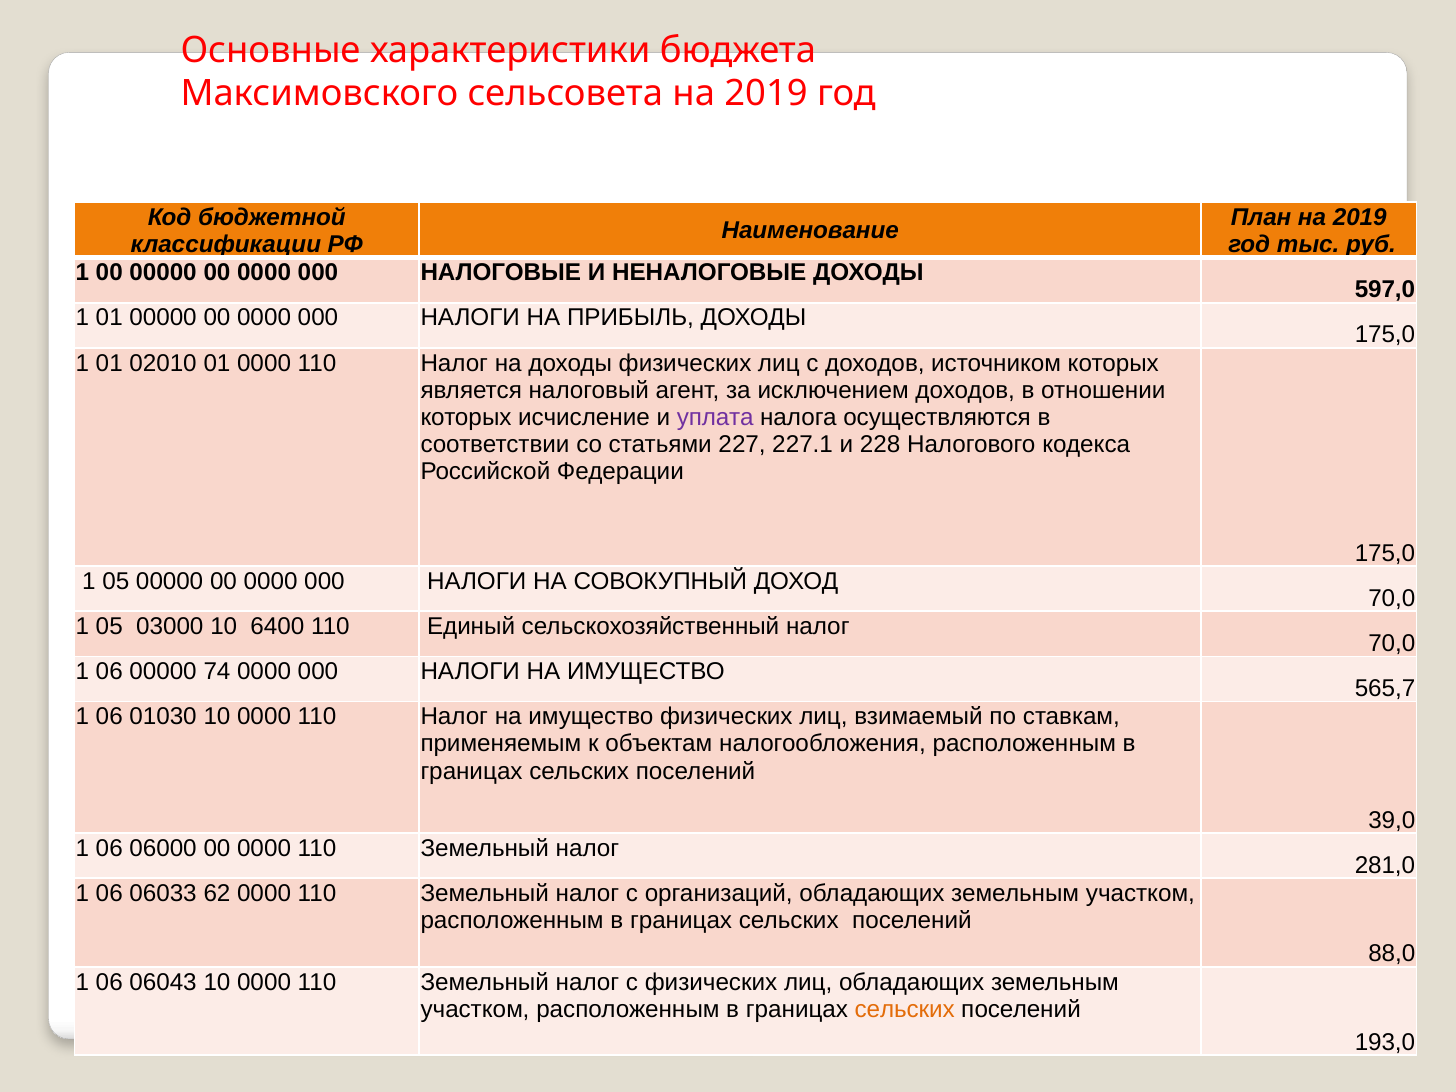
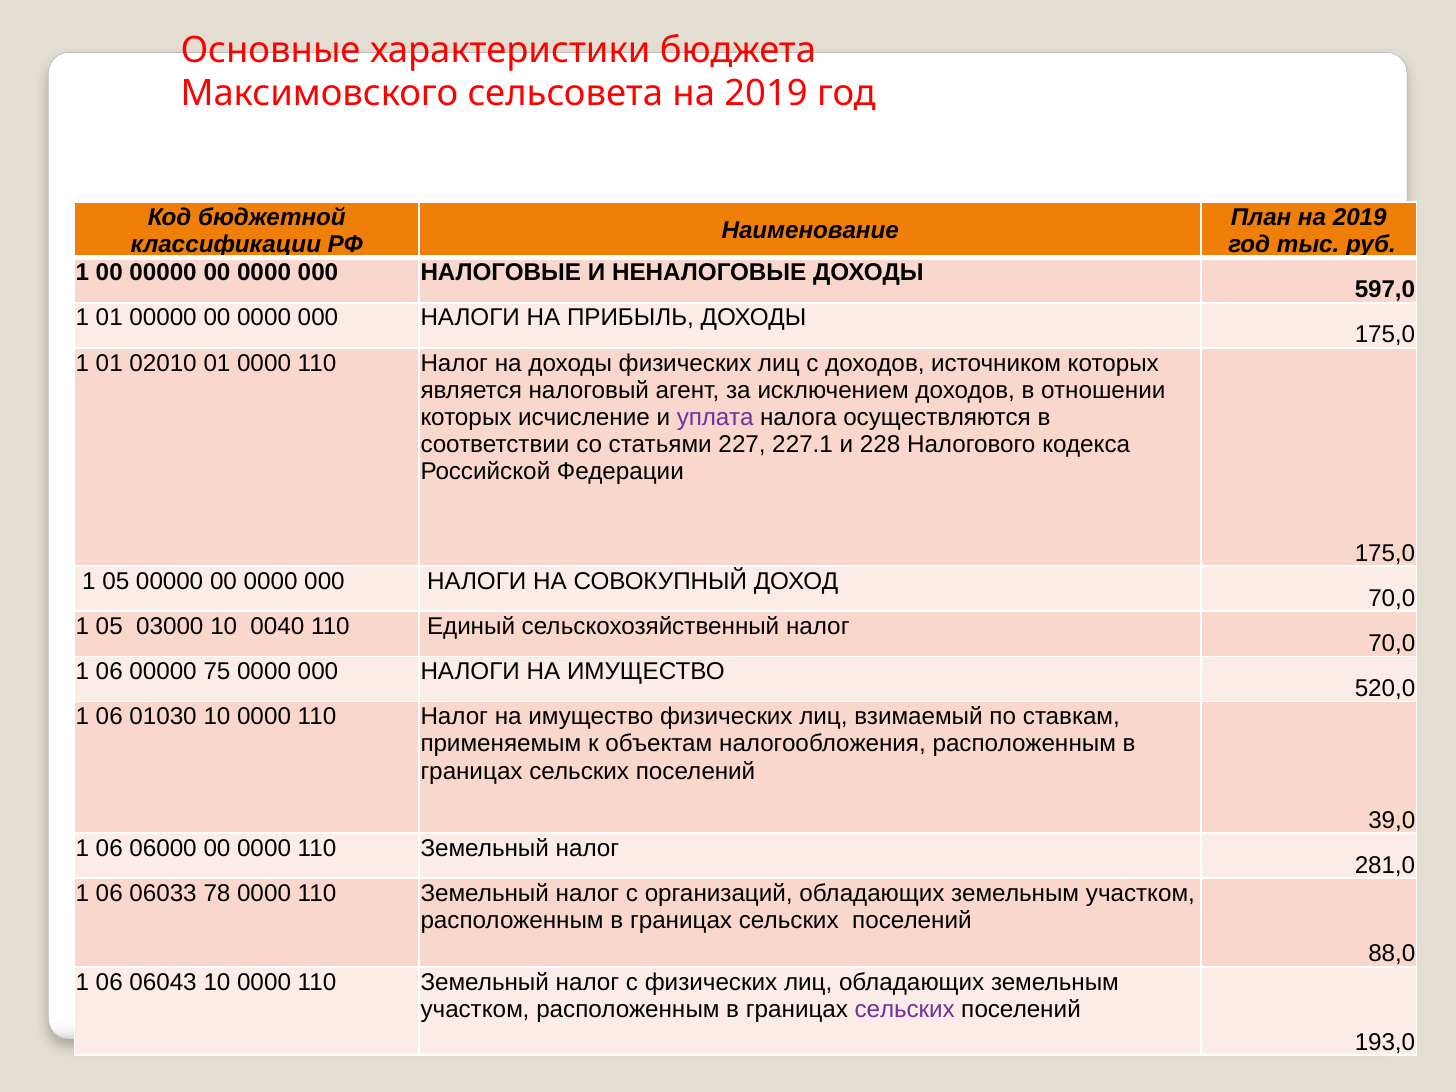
6400: 6400 -> 0040
74: 74 -> 75
565,7: 565,7 -> 520,0
62: 62 -> 78
сельских at (905, 1009) colour: orange -> purple
